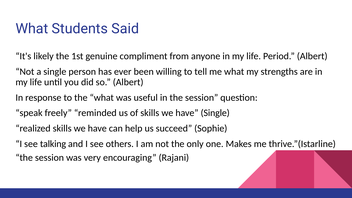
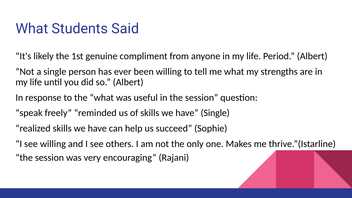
see talking: talking -> willing
